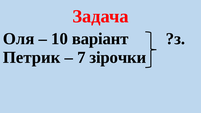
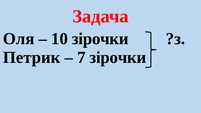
10 варіант: варіант -> зірочки
